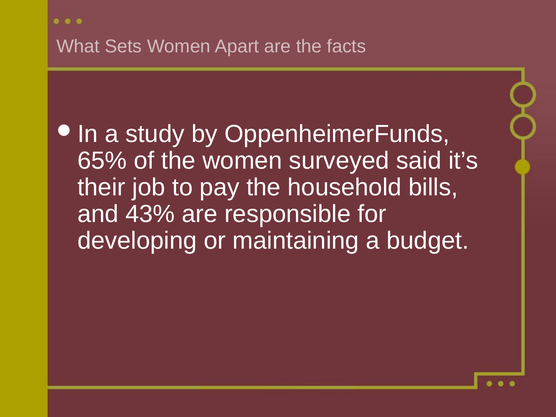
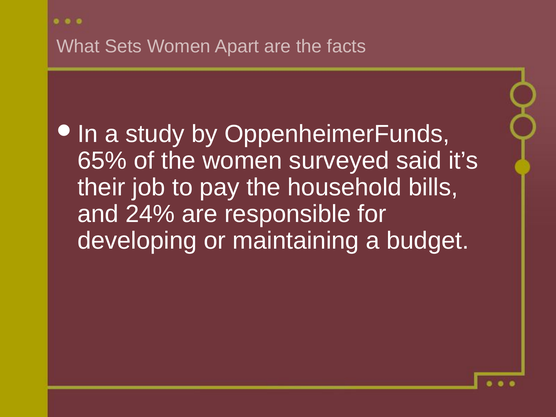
43%: 43% -> 24%
